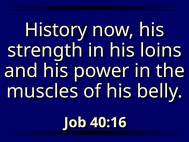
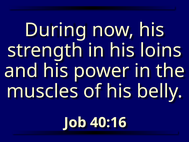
History: History -> During
